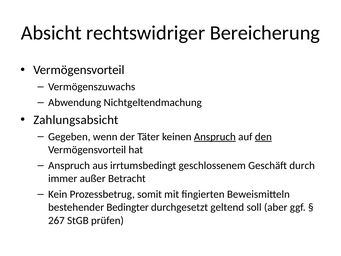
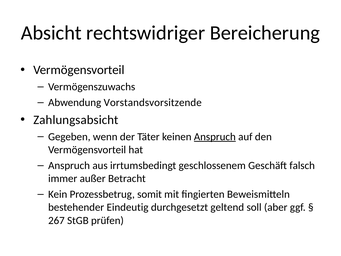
Nichtgeltendmachung: Nichtgeltendmachung -> Vorstandsvorsitzende
den underline: present -> none
durch: durch -> falsch
Bedingter: Bedingter -> Eindeutig
